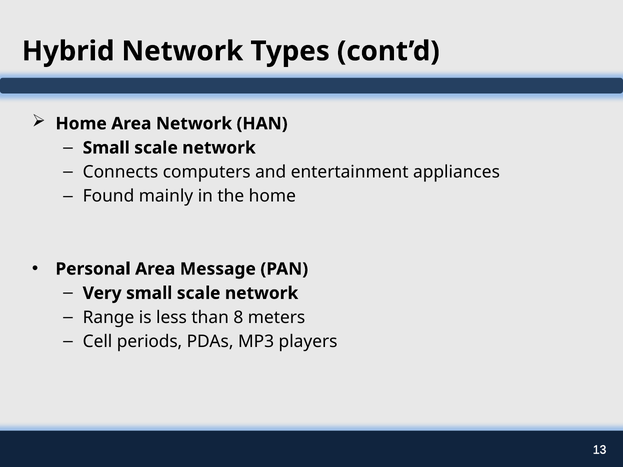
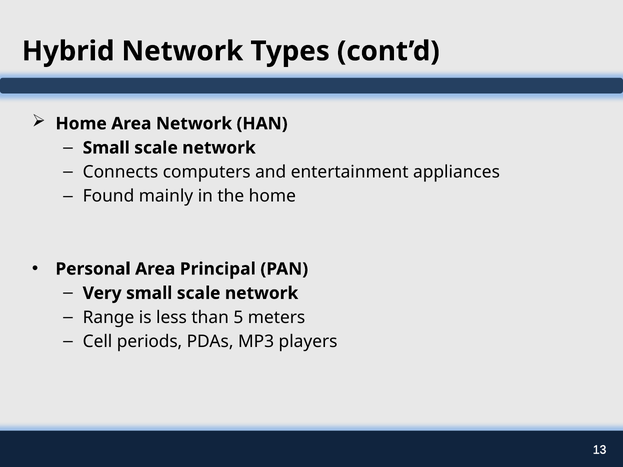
Message: Message -> Principal
8: 8 -> 5
